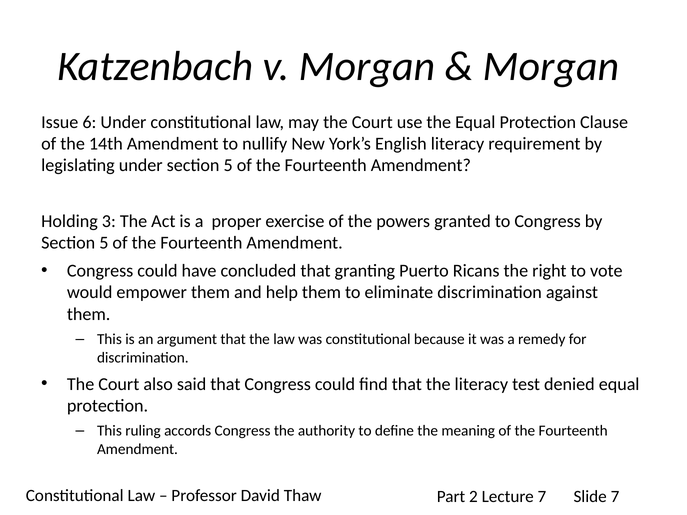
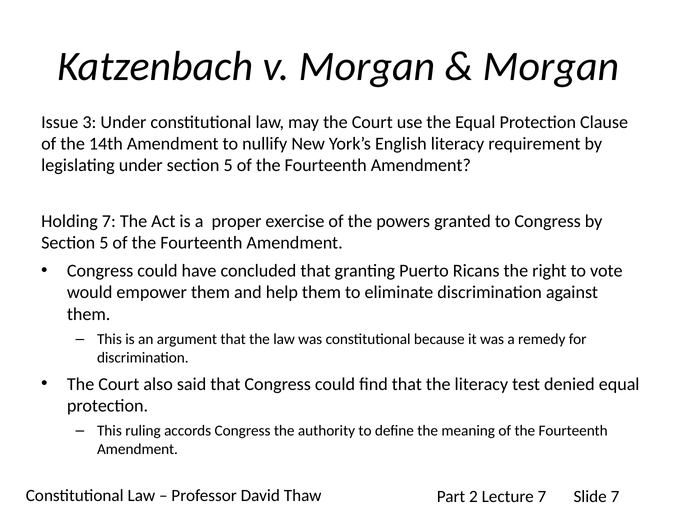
6: 6 -> 3
Holding 3: 3 -> 7
